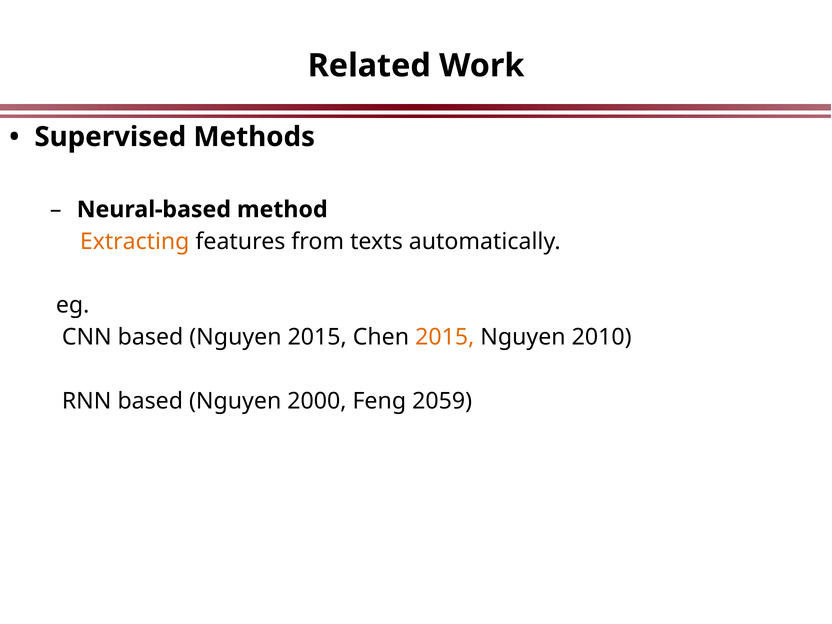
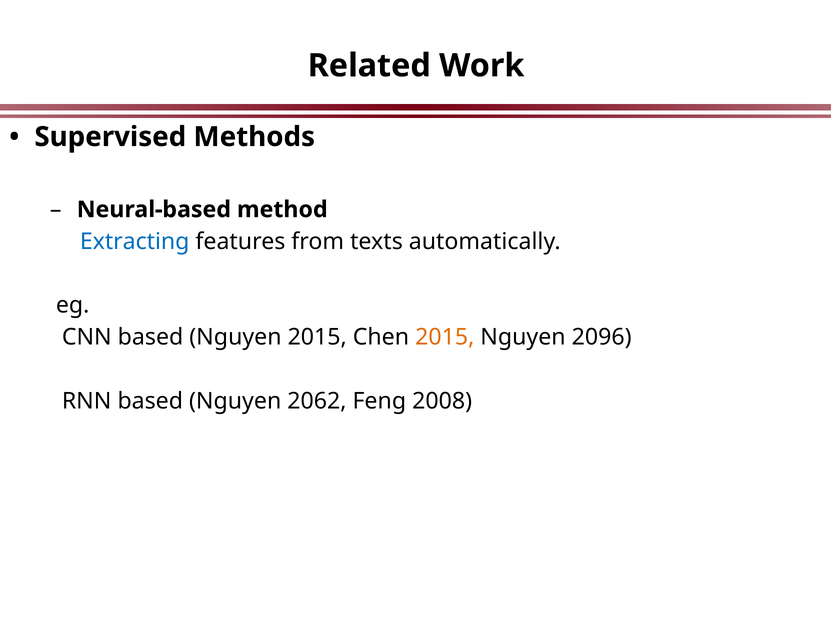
Extracting colour: orange -> blue
2010: 2010 -> 2096
2000: 2000 -> 2062
2059: 2059 -> 2008
